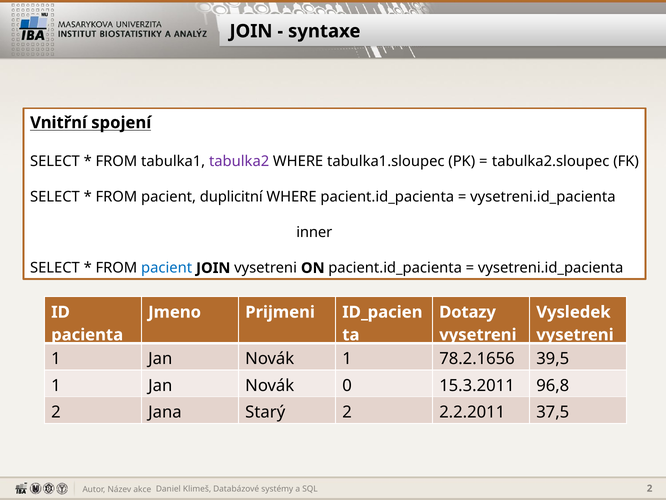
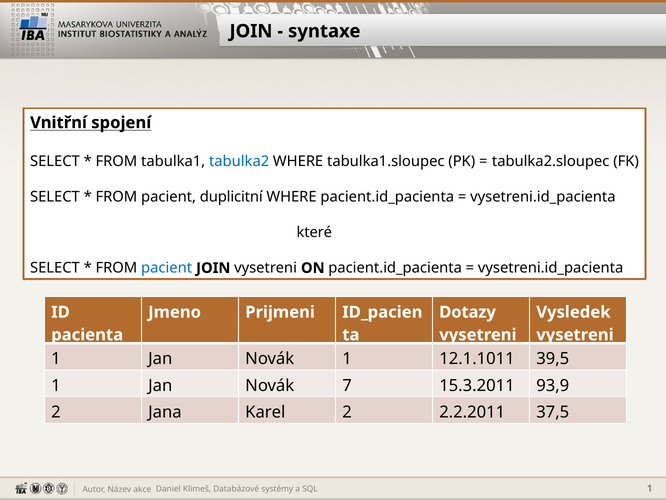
tabulka2 colour: purple -> blue
inner: inner -> které
78.2.1656: 78.2.1656 -> 12.1.1011
0: 0 -> 7
96,8: 96,8 -> 93,9
Starý: Starý -> Karel
SQL 2: 2 -> 1
